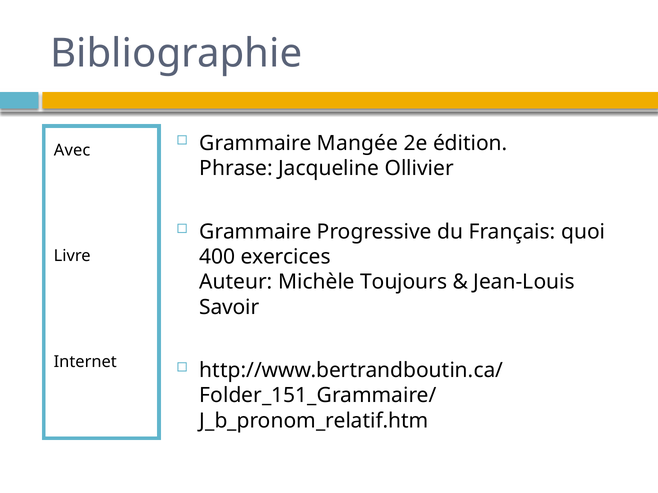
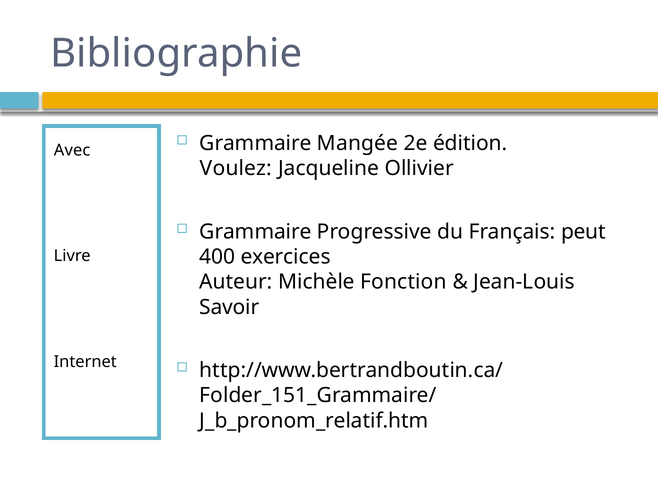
Phrase: Phrase -> Voulez
quoi: quoi -> peut
Toujours: Toujours -> Fonction
